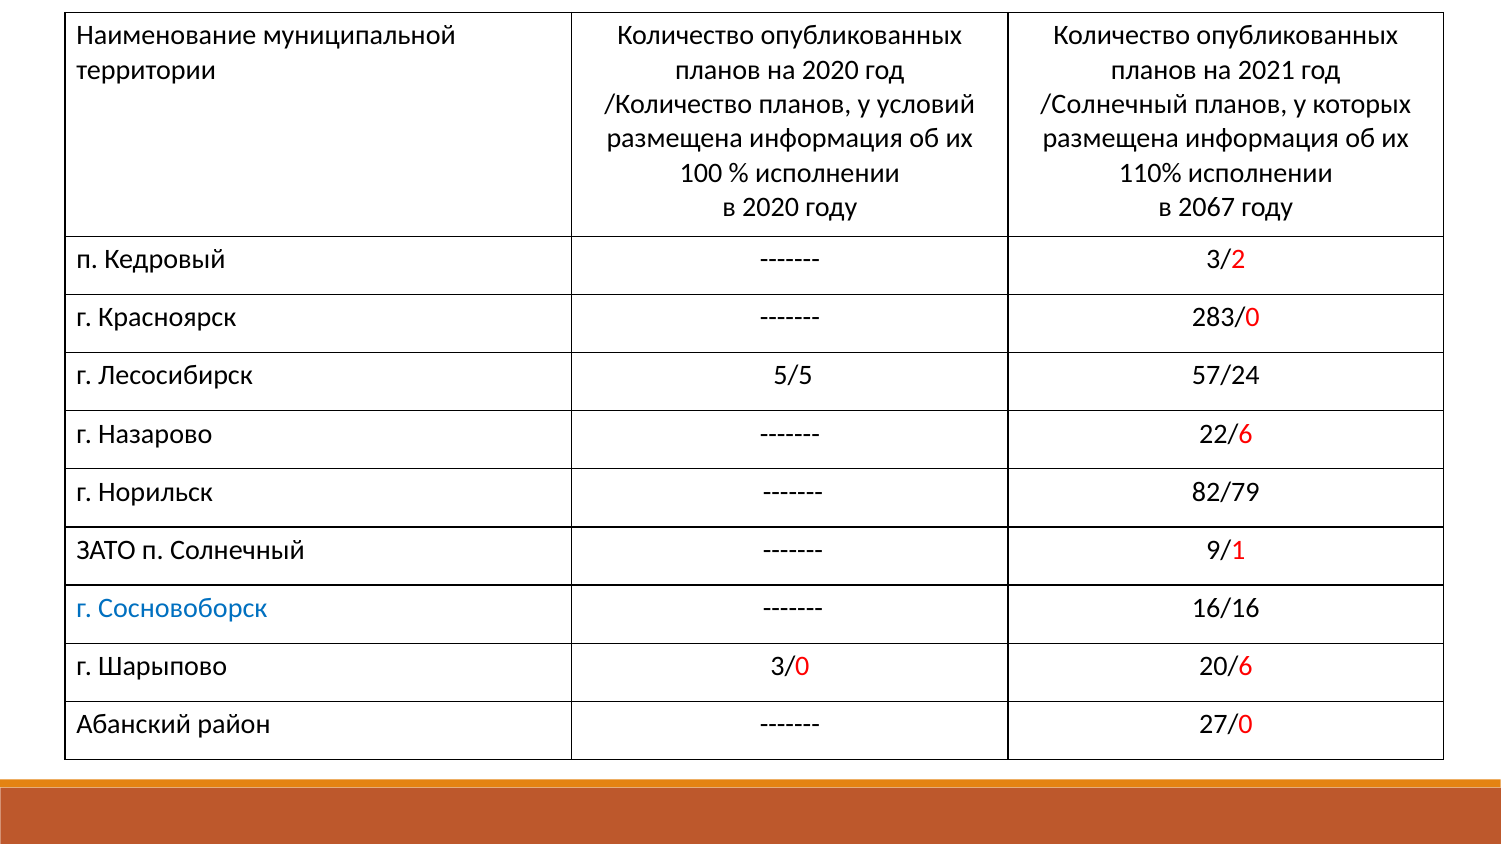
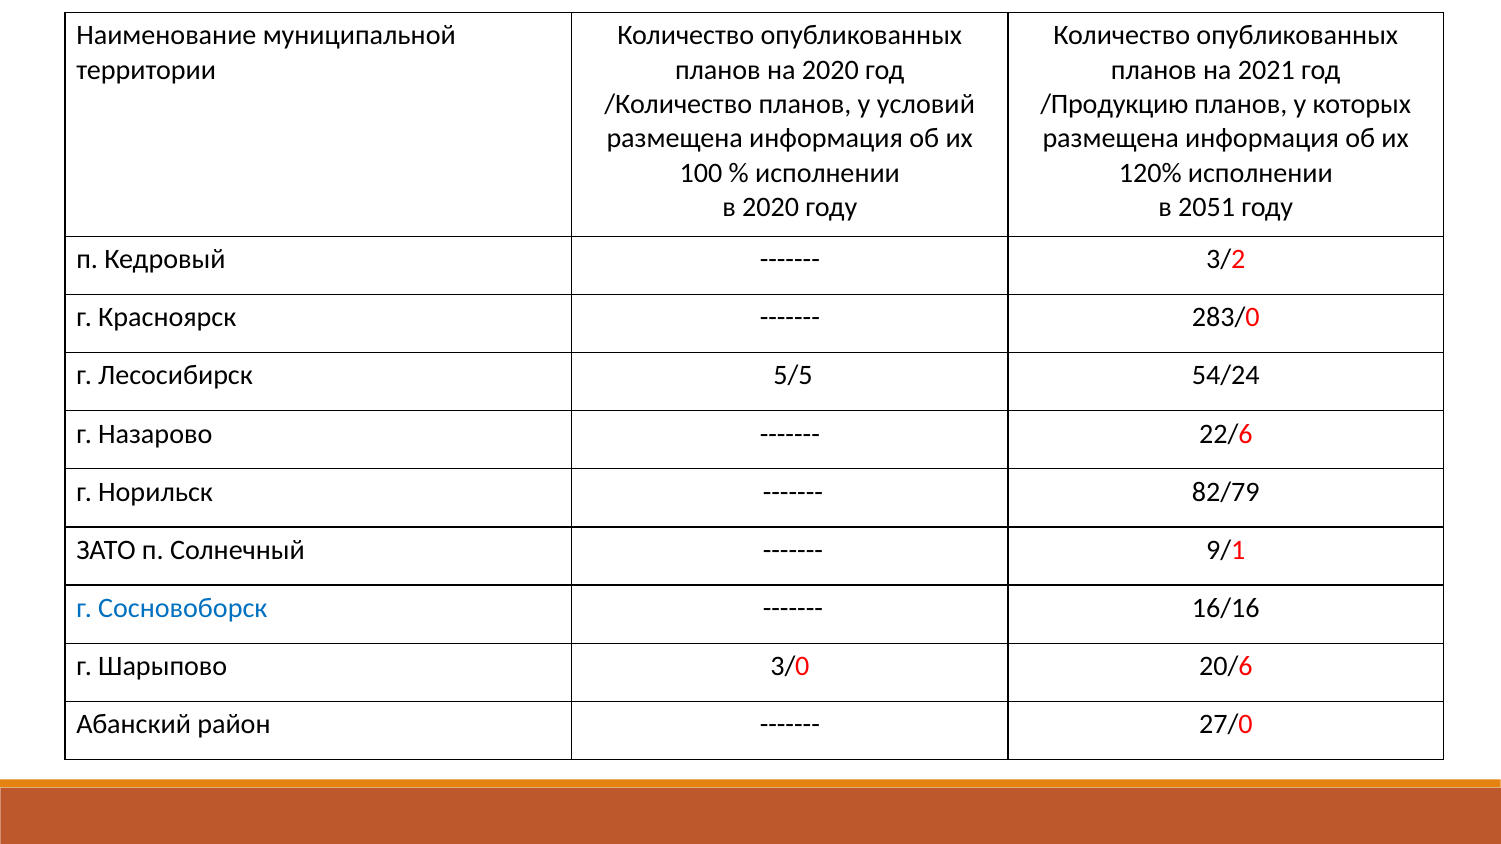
/Солнечный: /Солнечный -> /Продукцию
110%: 110% -> 120%
2067: 2067 -> 2051
57/24: 57/24 -> 54/24
